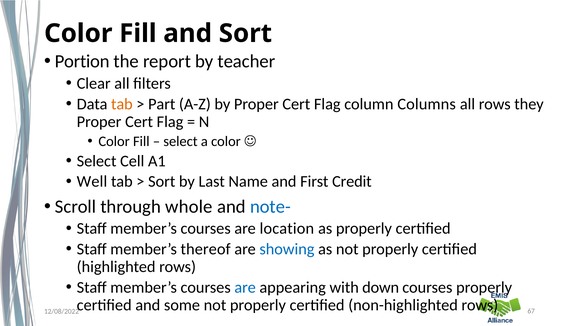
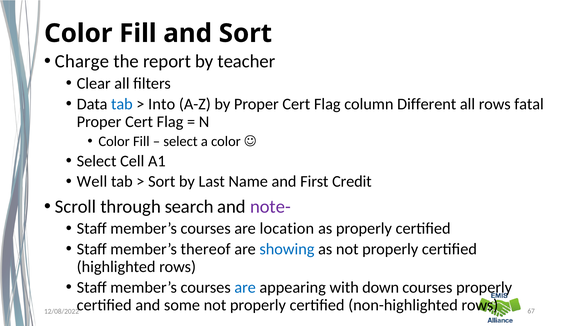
Portion: Portion -> Charge
tab at (122, 104) colour: orange -> blue
Part: Part -> Into
Columns: Columns -> Different
they: they -> fatal
whole: whole -> search
note- colour: blue -> purple
